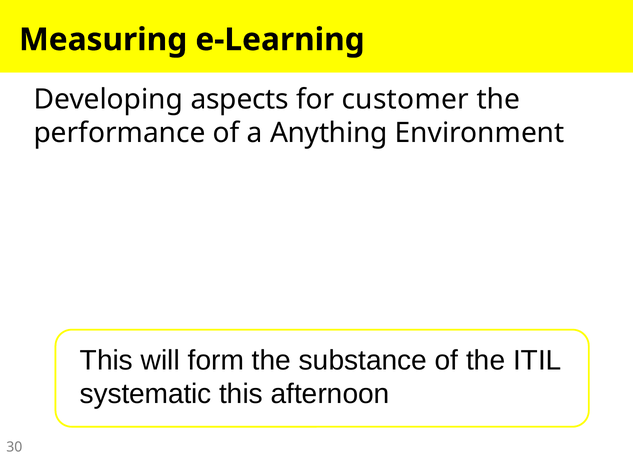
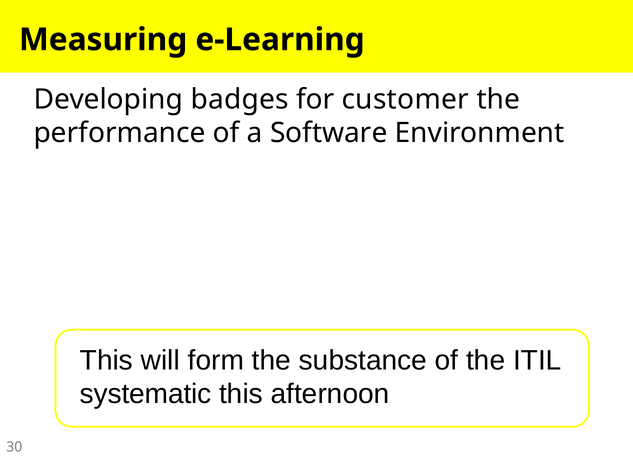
aspects: aspects -> badges
Anything: Anything -> Software
